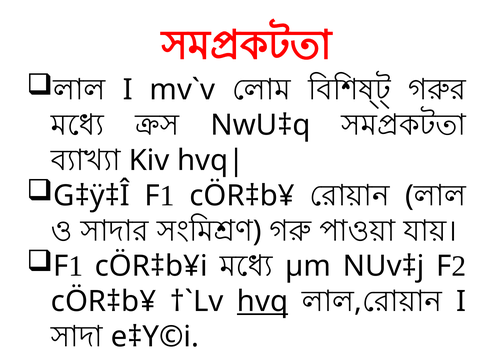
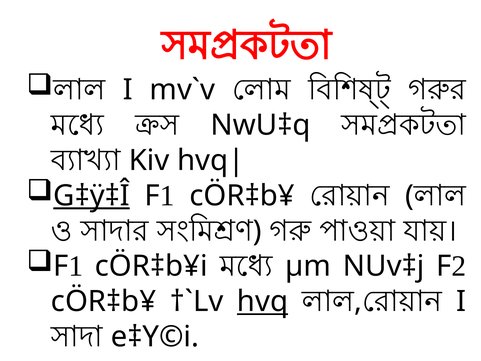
G‡ÿ‡Î underline: none -> present
